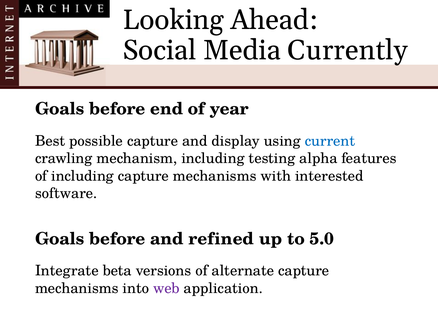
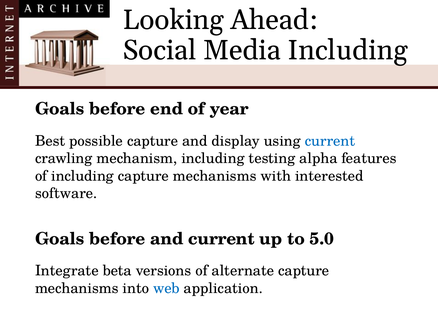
Media Currently: Currently -> Including
and refined: refined -> current
web colour: purple -> blue
